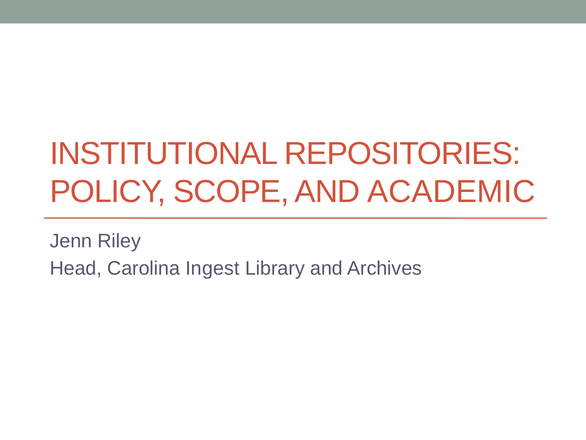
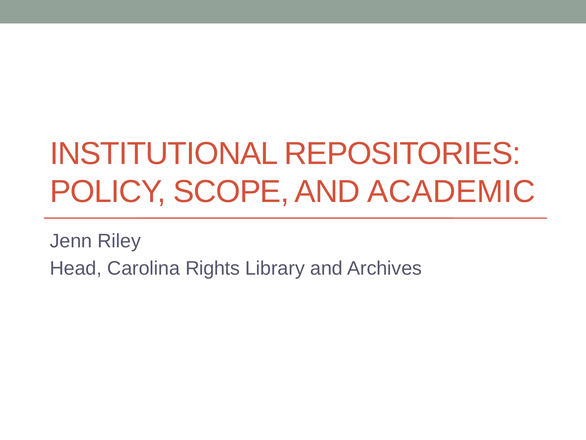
Ingest: Ingest -> Rights
